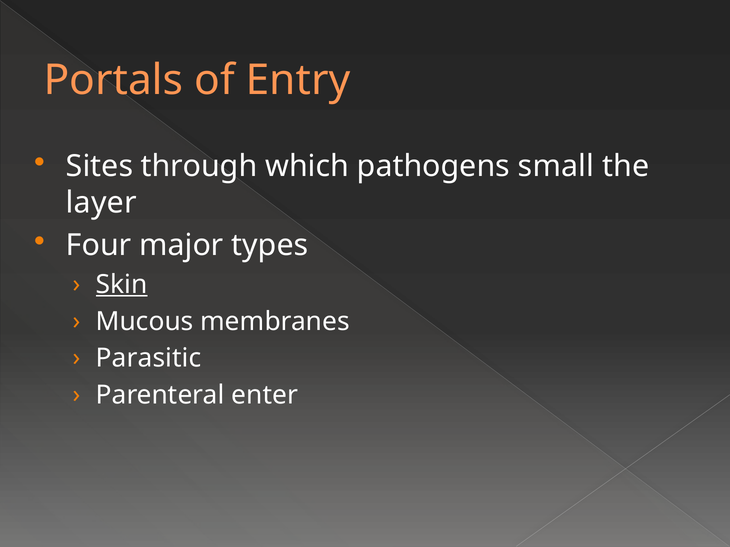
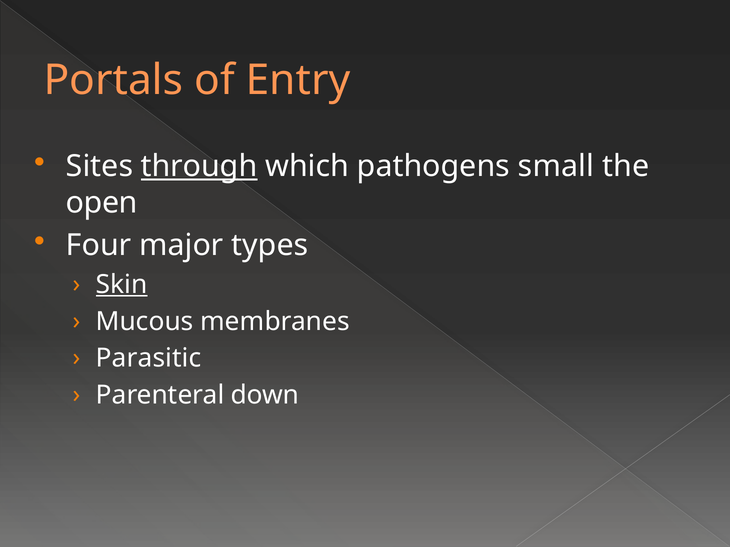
through underline: none -> present
layer: layer -> open
enter: enter -> down
